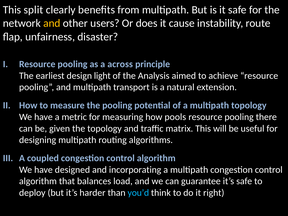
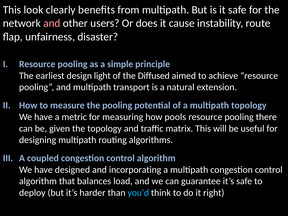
split: split -> look
and at (52, 23) colour: yellow -> pink
across: across -> simple
Analysis: Analysis -> Diffused
